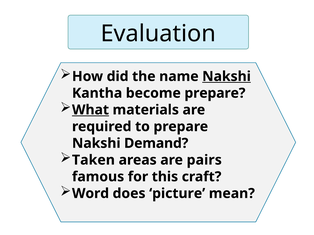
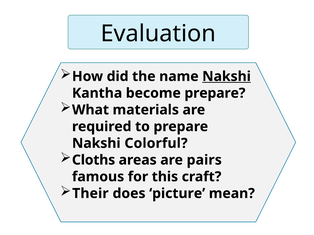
What underline: present -> none
Demand: Demand -> Colorful
Taken: Taken -> Cloths
Word: Word -> Their
